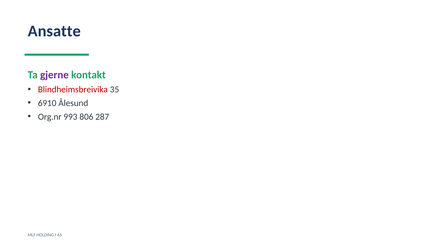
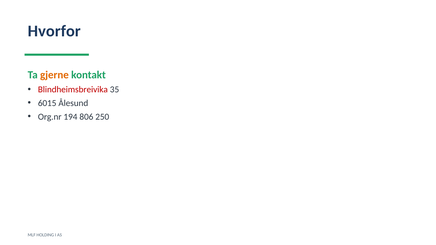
Ansatte: Ansatte -> Hvorfor
gjerne colour: purple -> orange
6910: 6910 -> 6015
993: 993 -> 194
287: 287 -> 250
